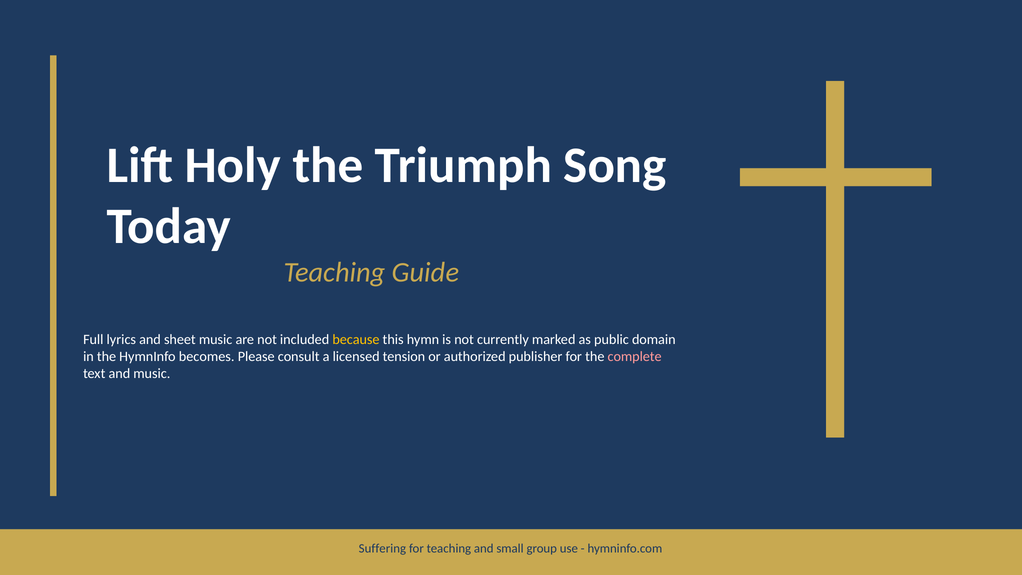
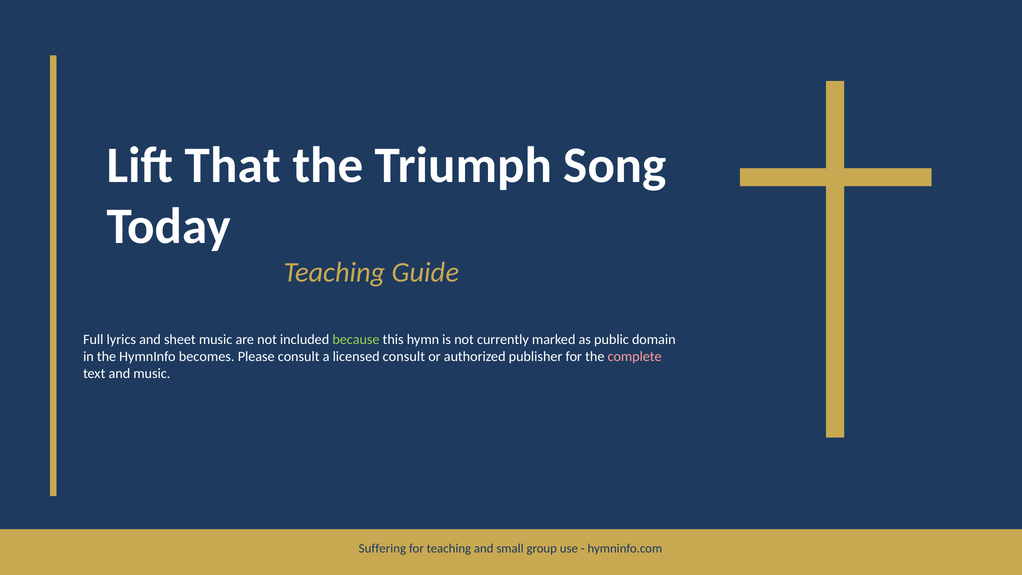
Holy: Holy -> That
because colour: yellow -> light green
licensed tension: tension -> consult
